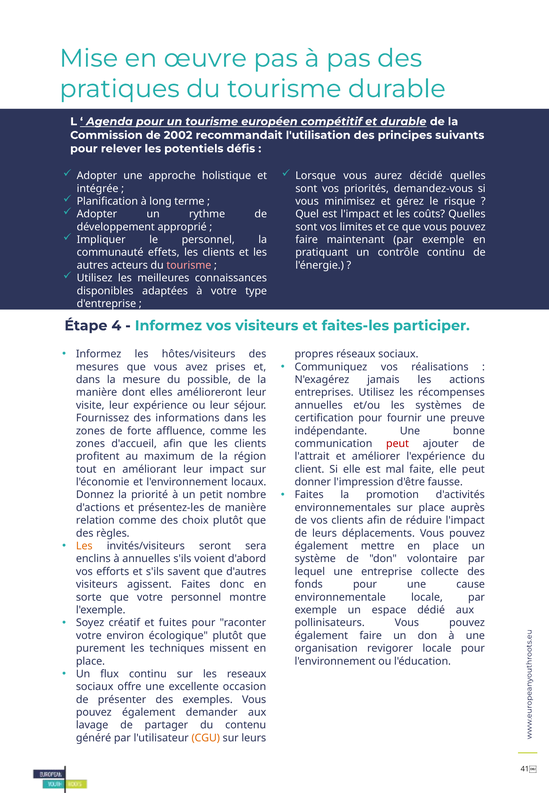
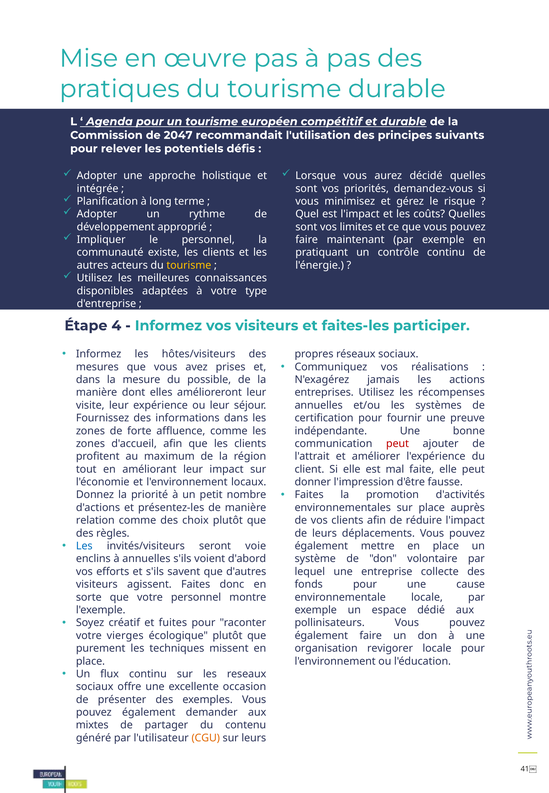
2002: 2002 -> 2047
effets: effets -> existe
tourisme at (189, 265) colour: pink -> yellow
Les at (84, 546) colour: orange -> blue
sera: sera -> voie
environ: environ -> vierges
lavage: lavage -> mixtes
